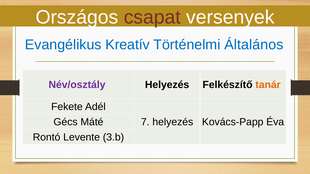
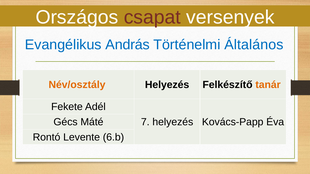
Kreatív: Kreatív -> András
Név/osztály colour: purple -> orange
3.b: 3.b -> 6.b
